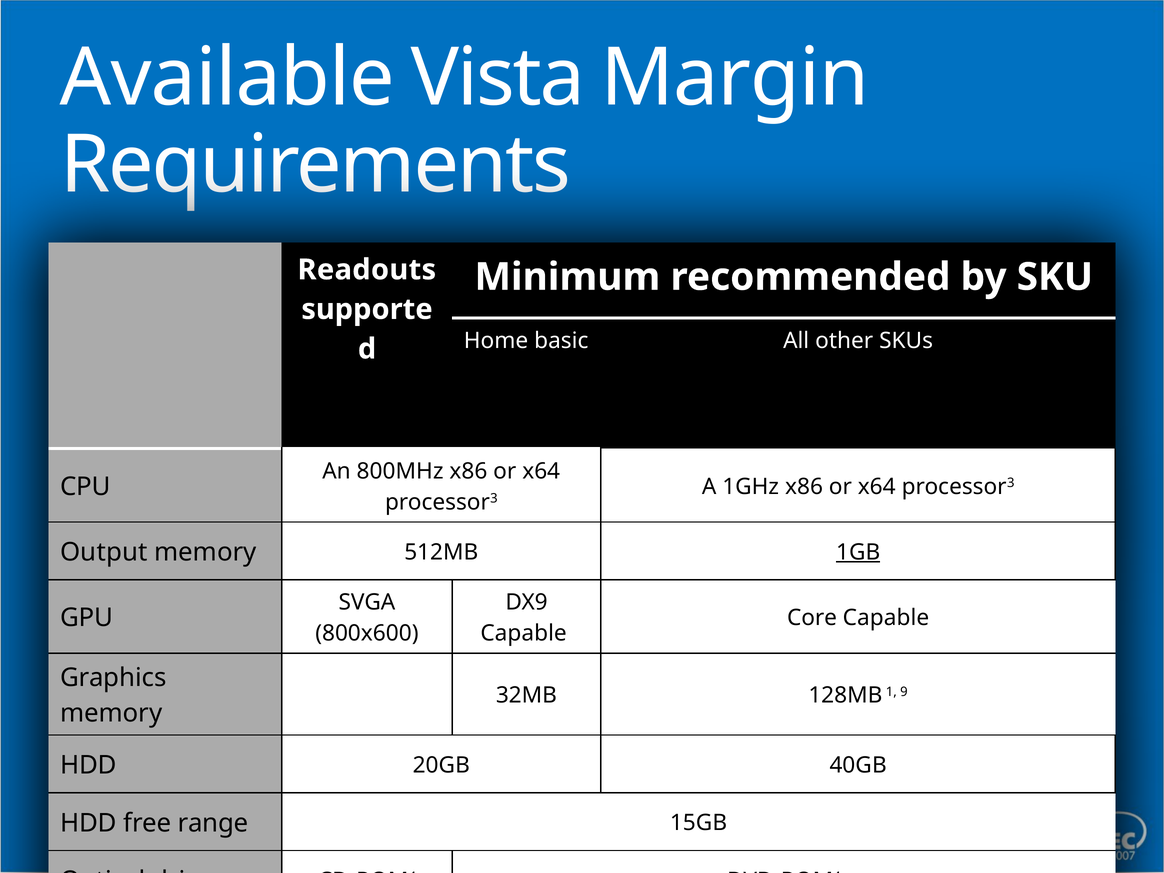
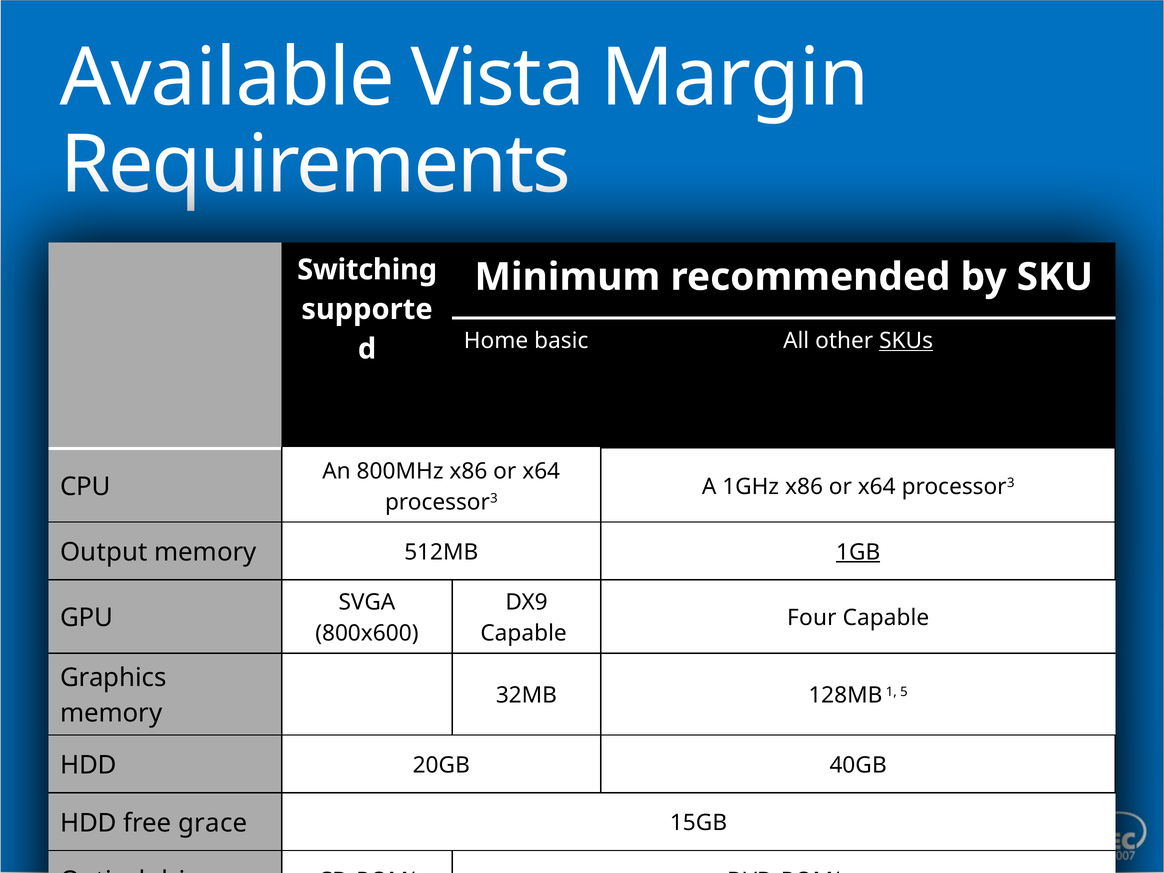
Readouts: Readouts -> Switching
SKUs underline: none -> present
Core: Core -> Four
9: 9 -> 5
range: range -> grace
